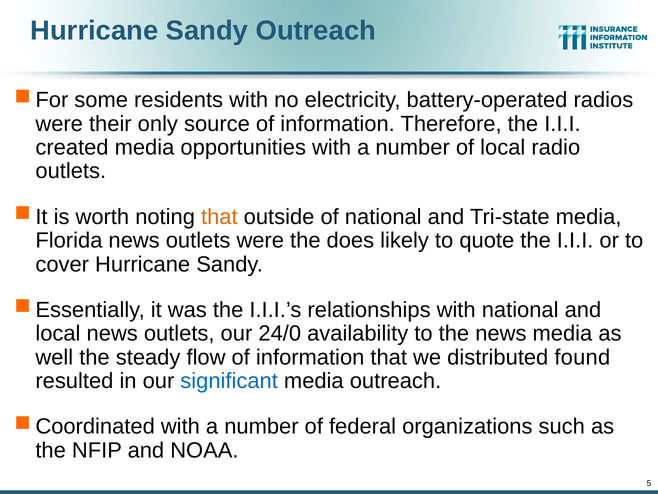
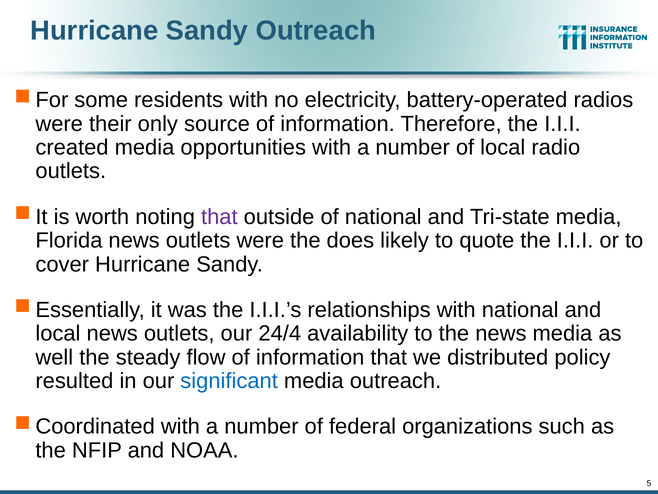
that at (219, 217) colour: orange -> purple
24/0: 24/0 -> 24/4
found: found -> policy
